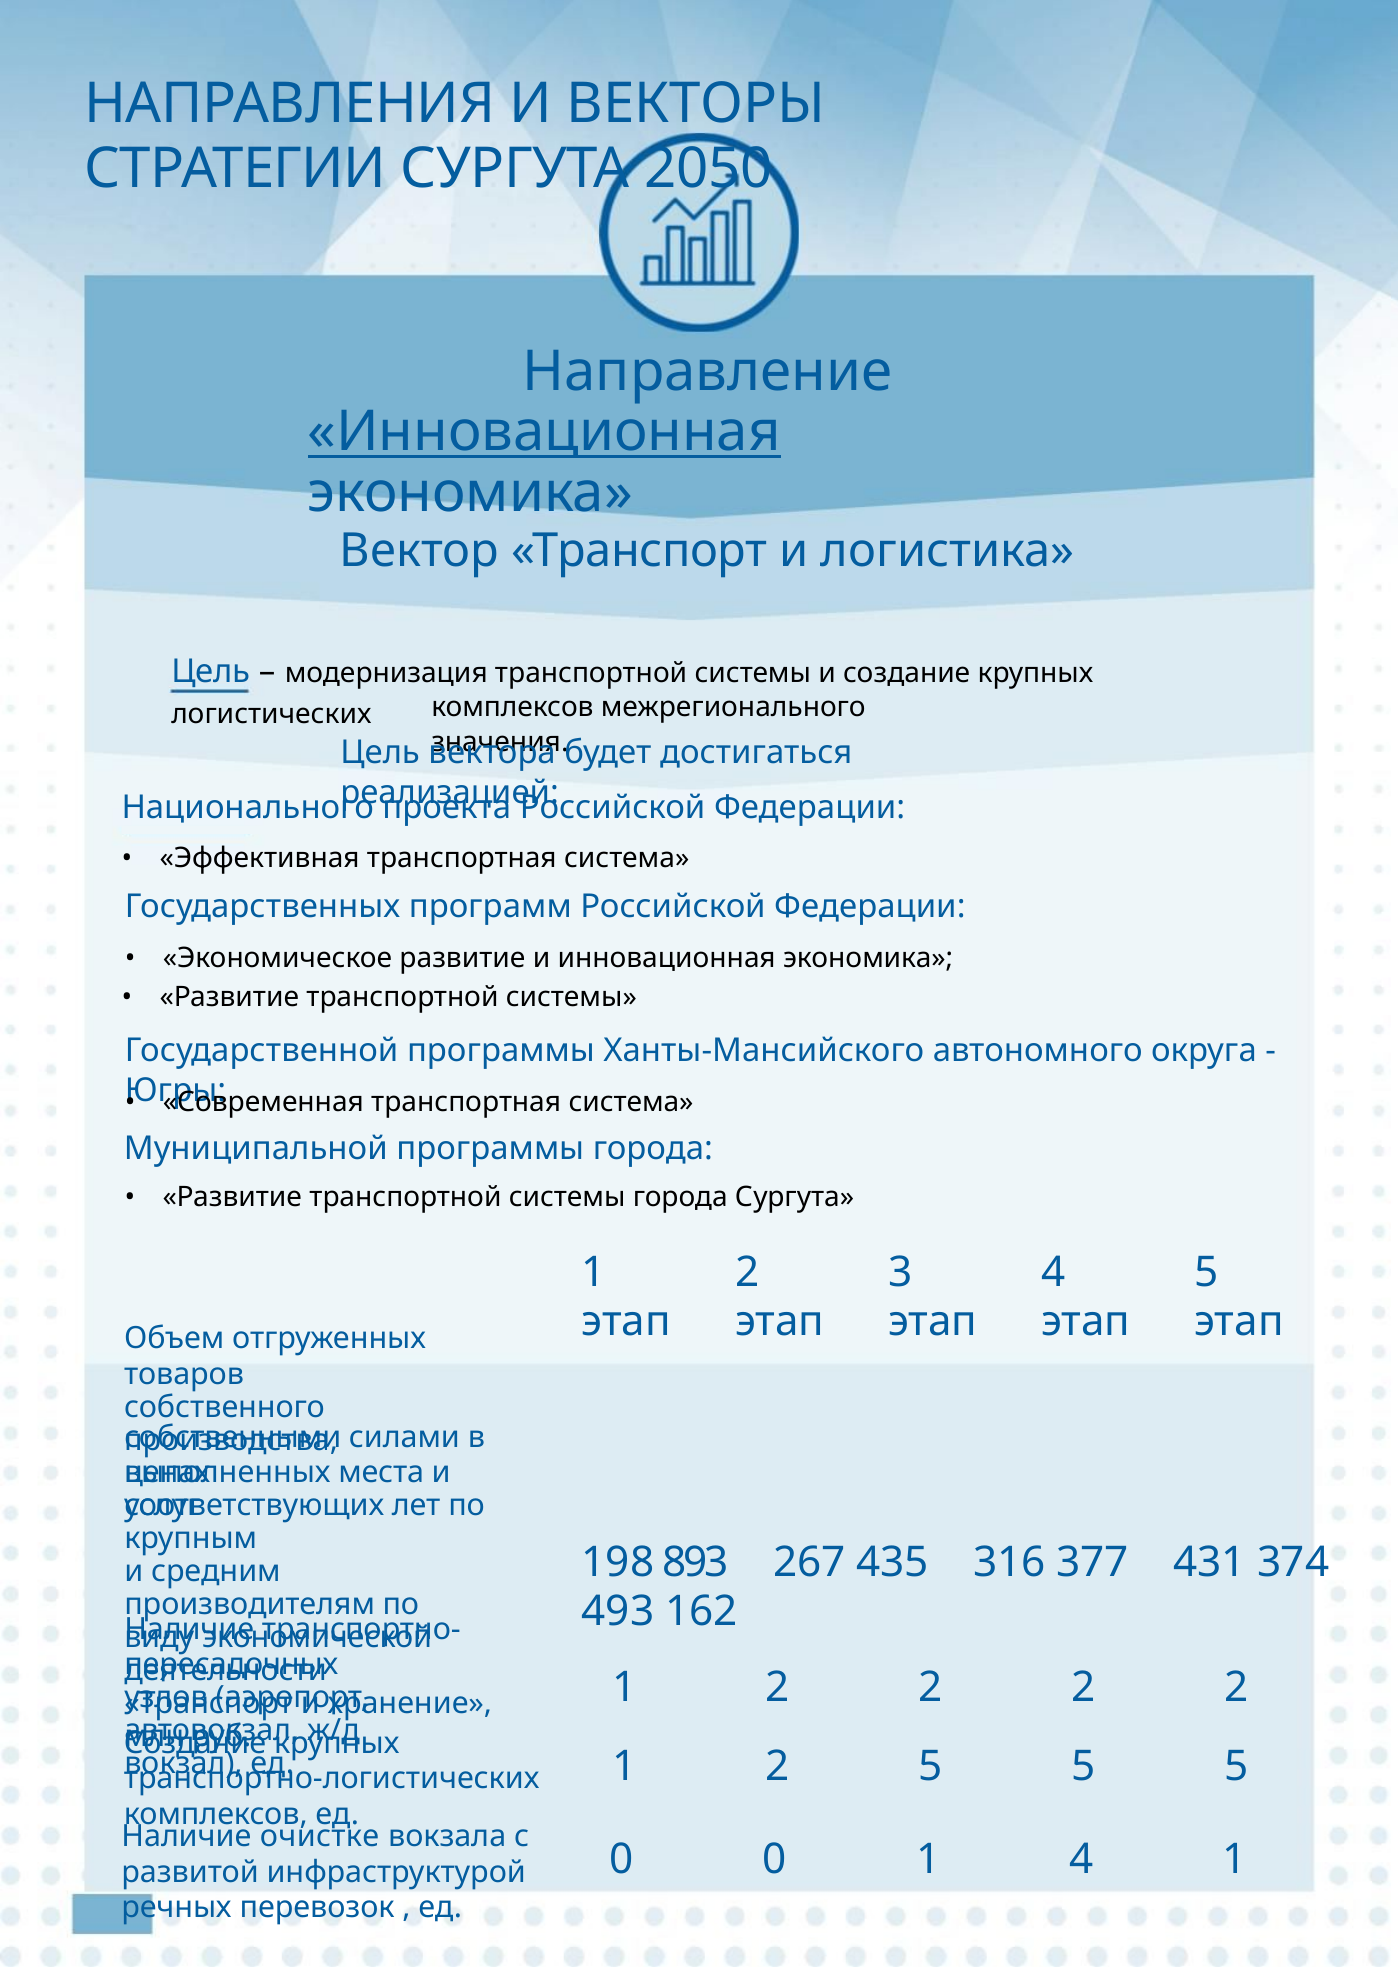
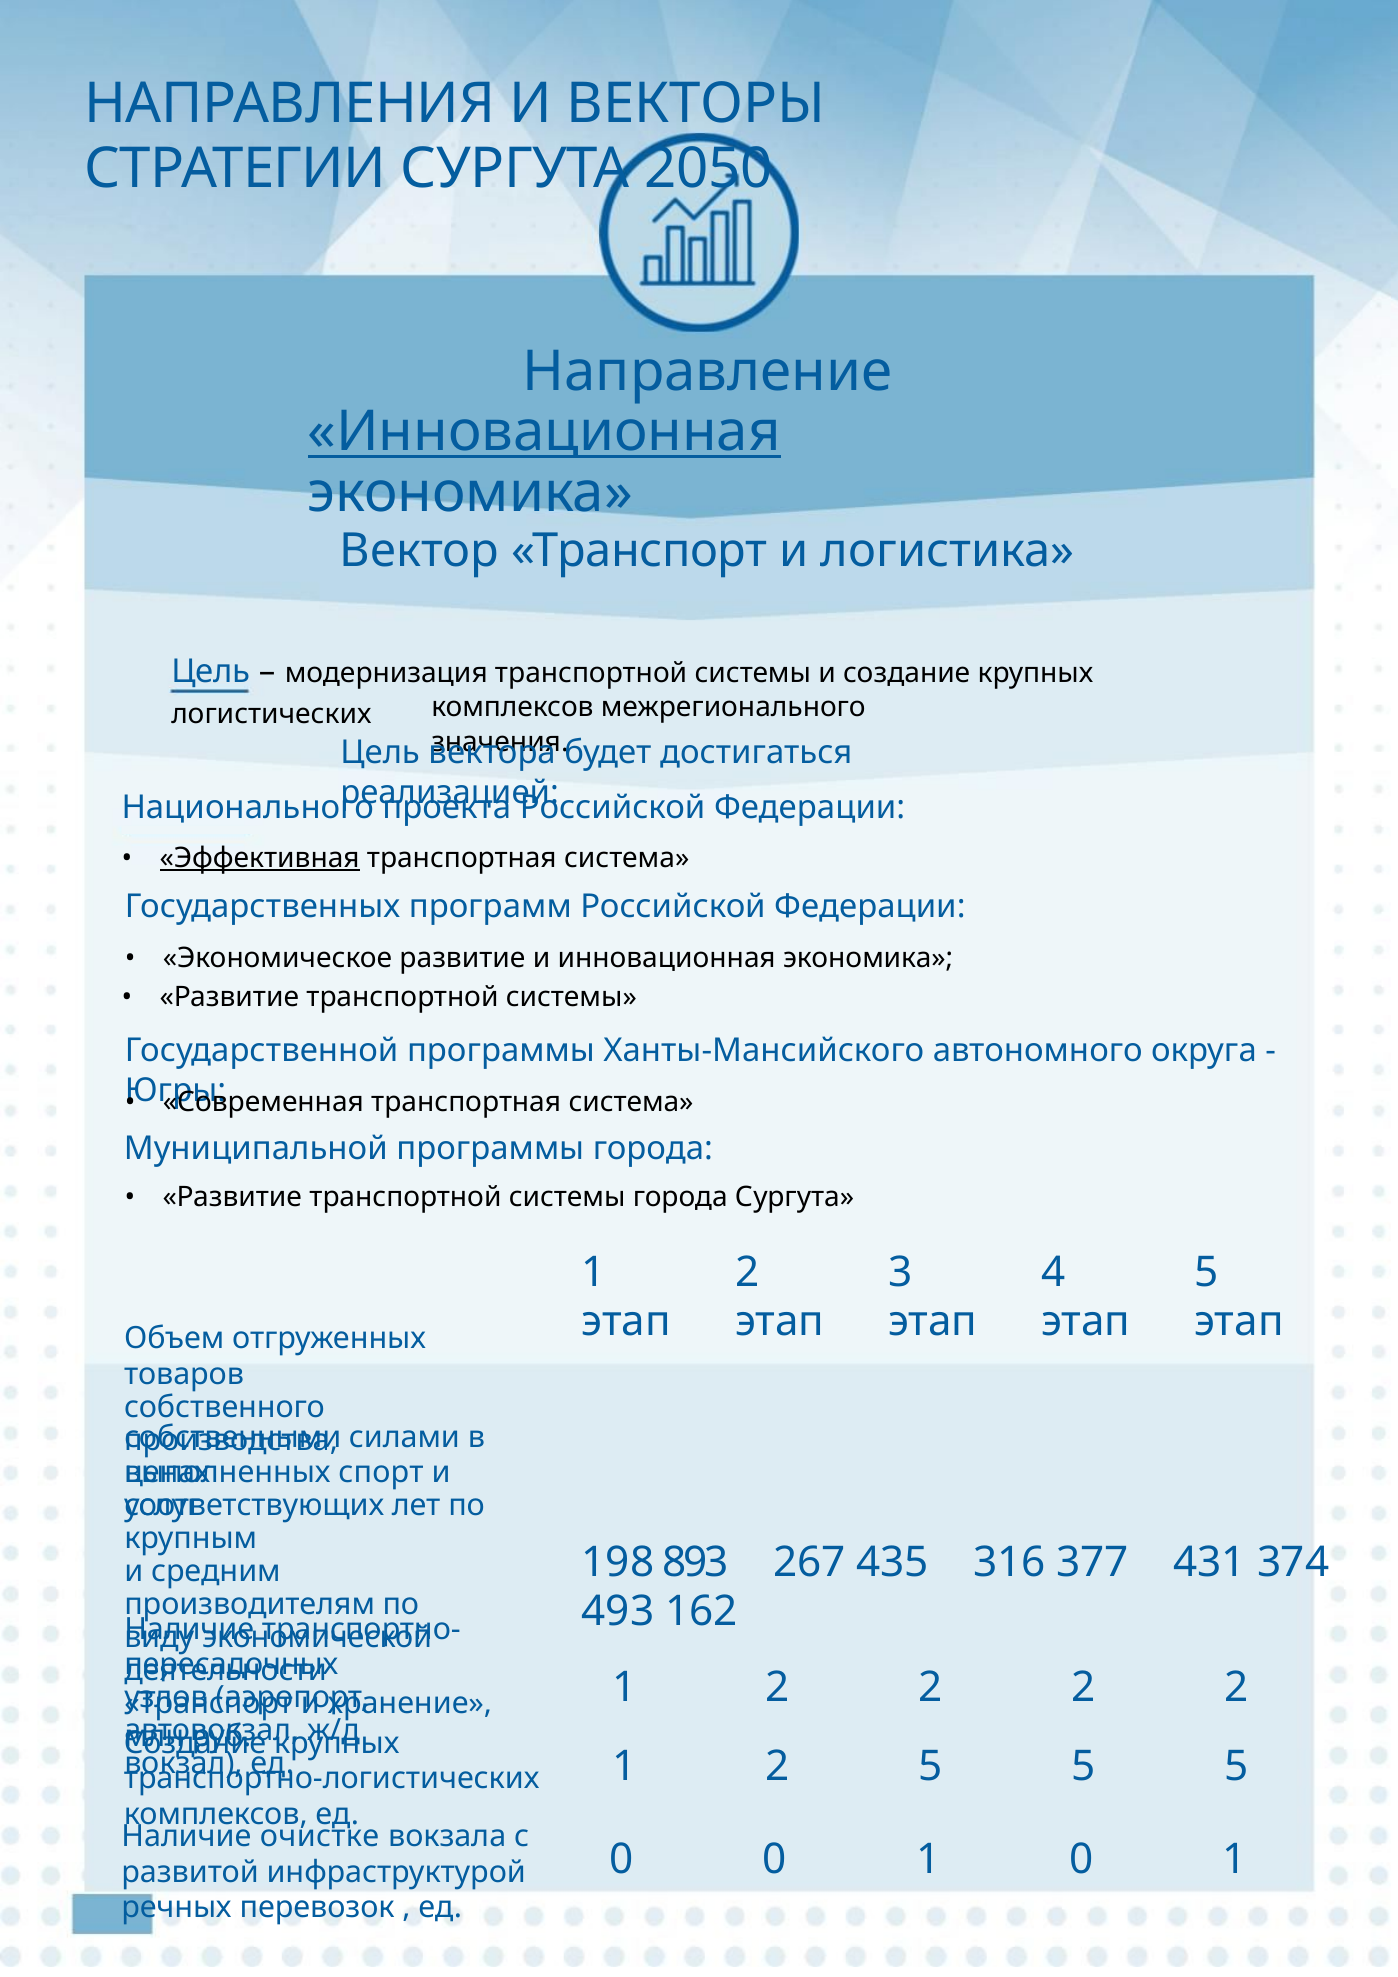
Эффективная underline: none -> present
места: места -> спорт
1 4: 4 -> 0
